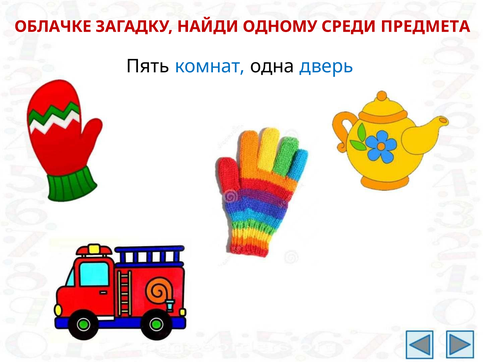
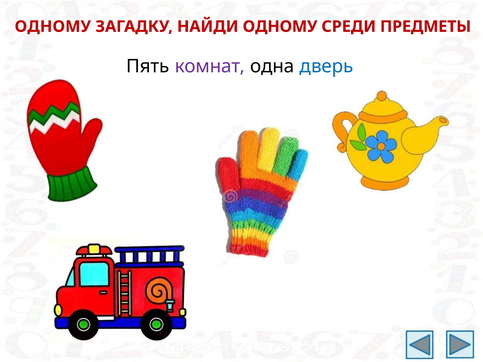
ОБЛАЧКЕ at (53, 27): ОБЛАЧКЕ -> ОДНОМУ
ПРЕДМЕТА: ПРЕДМЕТА -> ПРЕДМЕТЫ
комнат colour: blue -> purple
